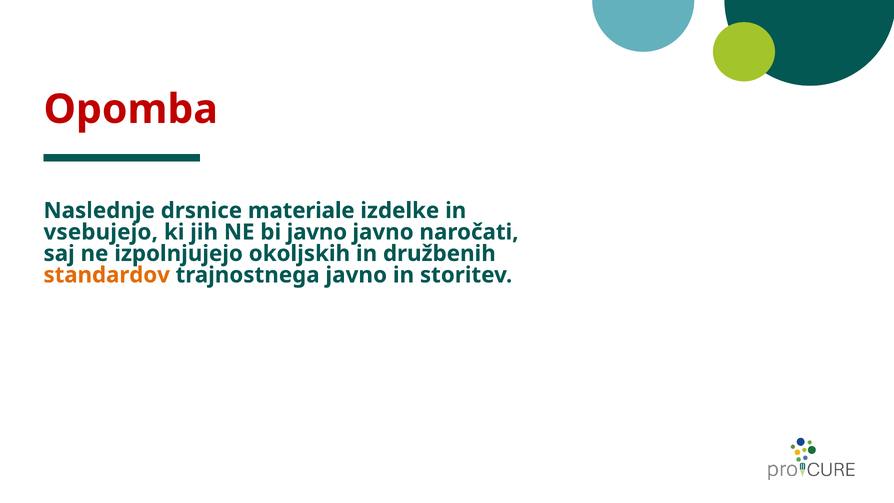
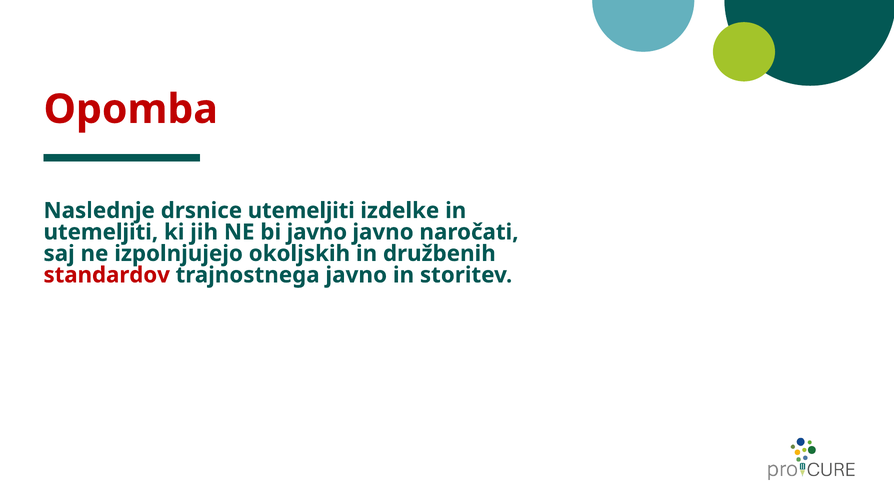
drsnice materiale: materiale -> utemeljiti
vsebujejo at (101, 232): vsebujejo -> utemeljiti
standardov colour: orange -> red
